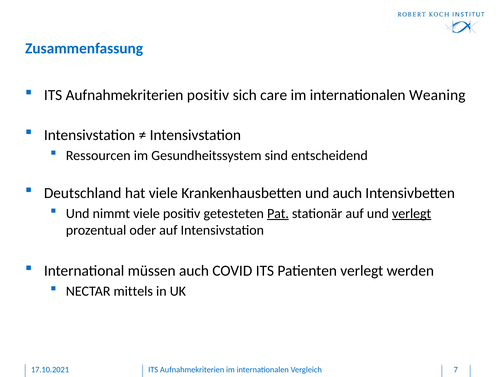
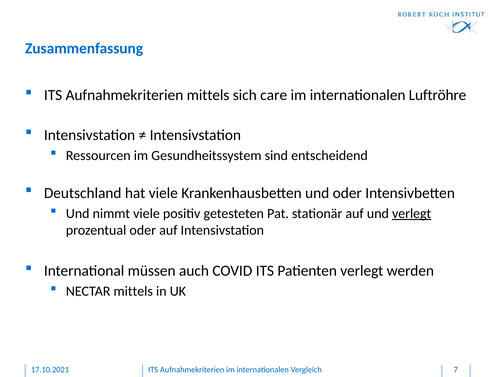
Aufnahmekriterien positiv: positiv -> mittels
Weaning: Weaning -> Luftröhre
und auch: auch -> oder
Pat underline: present -> none
